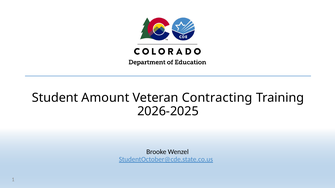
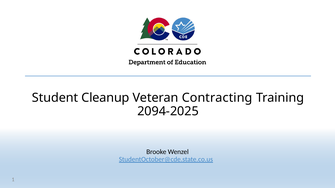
Amount: Amount -> Cleanup
2026-2025: 2026-2025 -> 2094-2025
